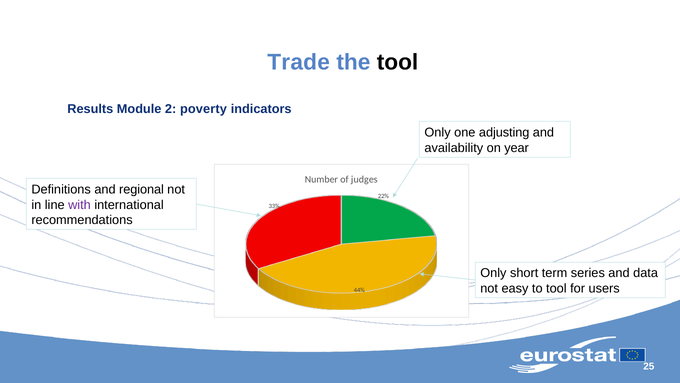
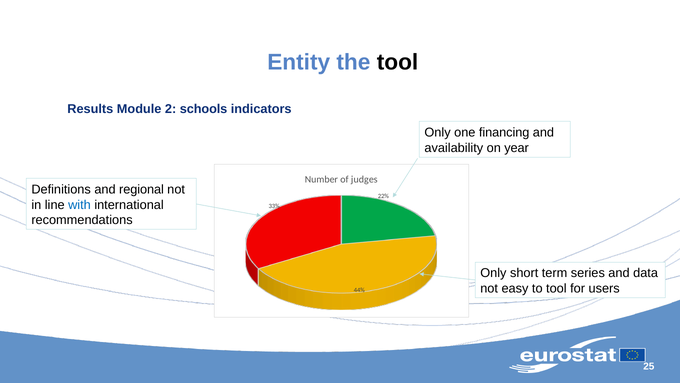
Trade: Trade -> Entity
poverty: poverty -> schools
adjusting: adjusting -> financing
with colour: purple -> blue
